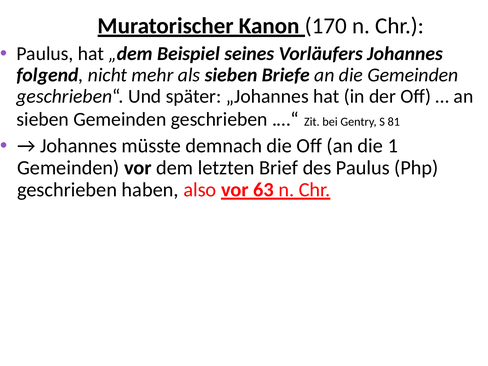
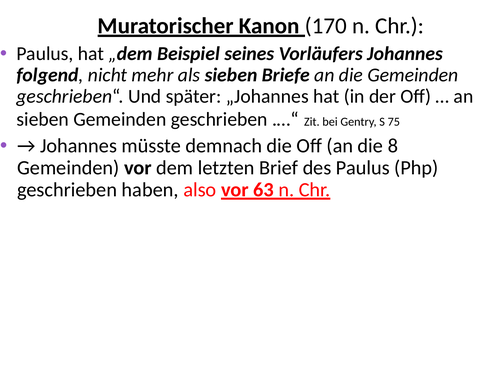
81: 81 -> 75
1: 1 -> 8
